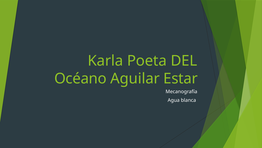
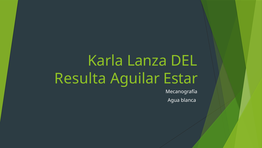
Poeta: Poeta -> Lanza
Océano: Océano -> Resulta
